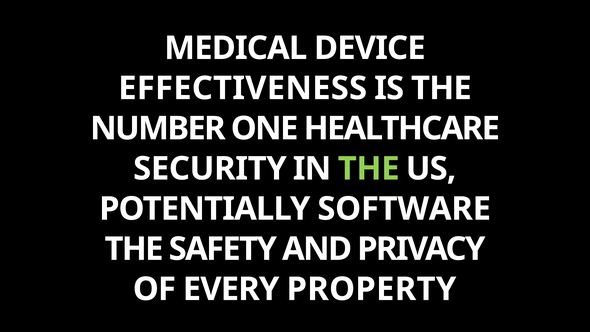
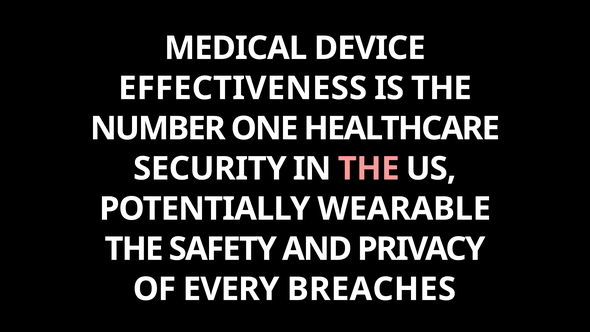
THE at (369, 169) colour: light green -> pink
SOFTWARE: SOFTWARE -> WEARABLE
PROPERTY: PROPERTY -> BREACHES
